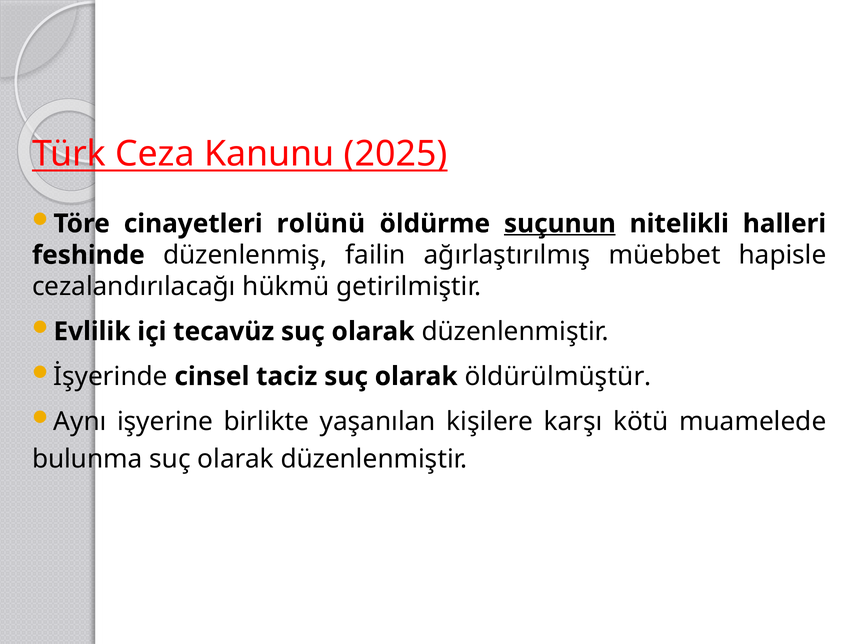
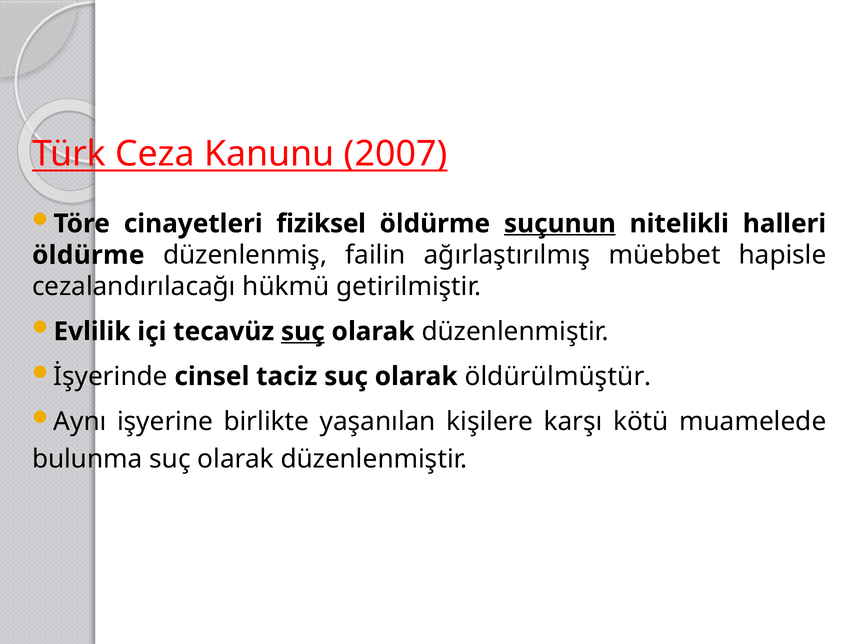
2025: 2025 -> 2007
rolünü: rolünü -> fiziksel
feshinde at (88, 255): feshinde -> öldürme
suç at (303, 332) underline: none -> present
